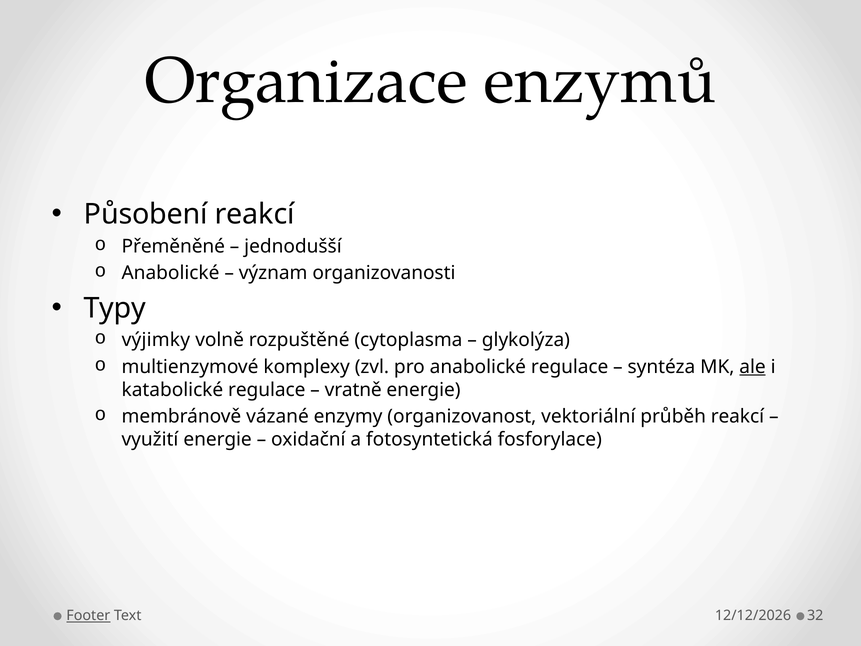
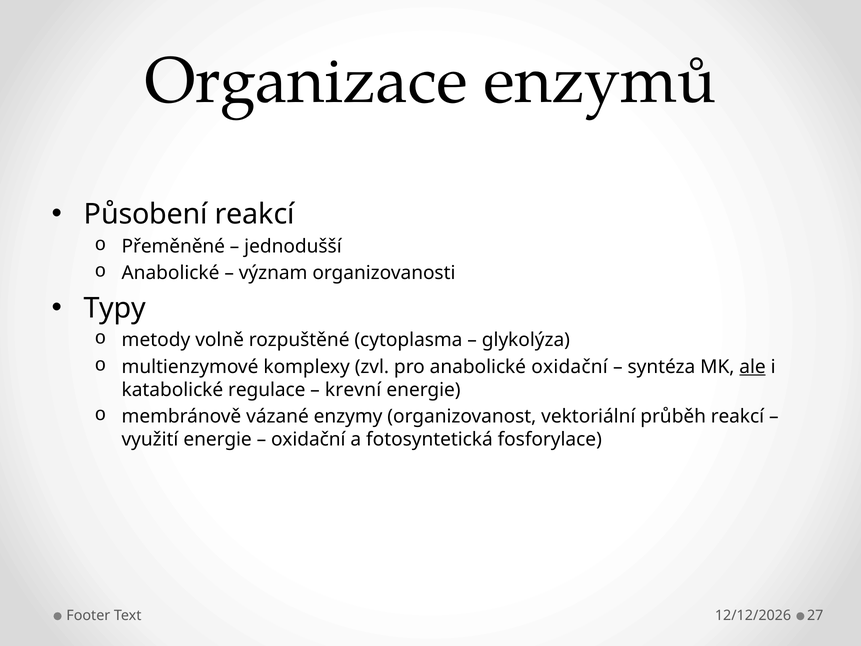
výjimky: výjimky -> metody
anabolické regulace: regulace -> oxidační
vratně: vratně -> krevní
Footer underline: present -> none
32: 32 -> 27
